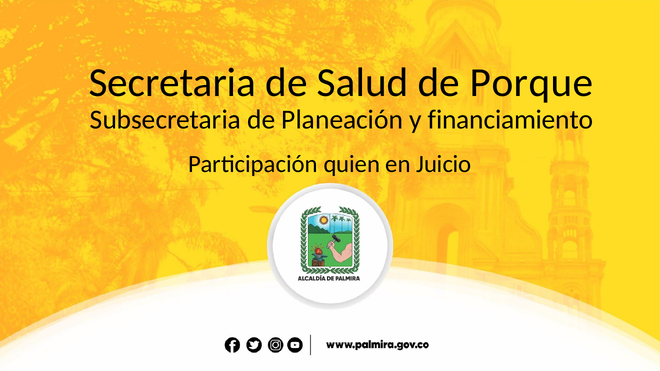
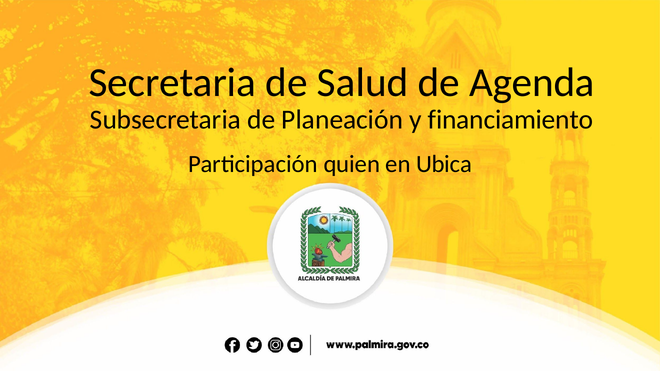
Porque: Porque -> Agenda
Juicio: Juicio -> Ubica
